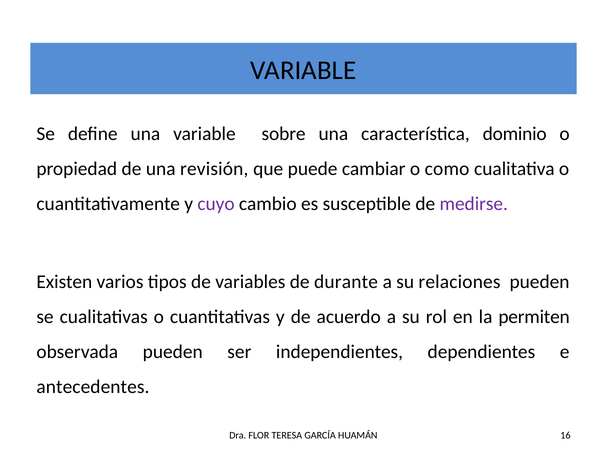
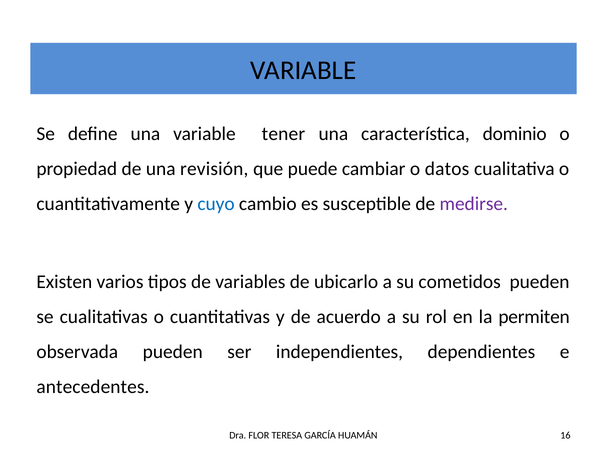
sobre: sobre -> tener
como: como -> datos
cuyo colour: purple -> blue
durante: durante -> ubicarlo
relaciones: relaciones -> cometidos
